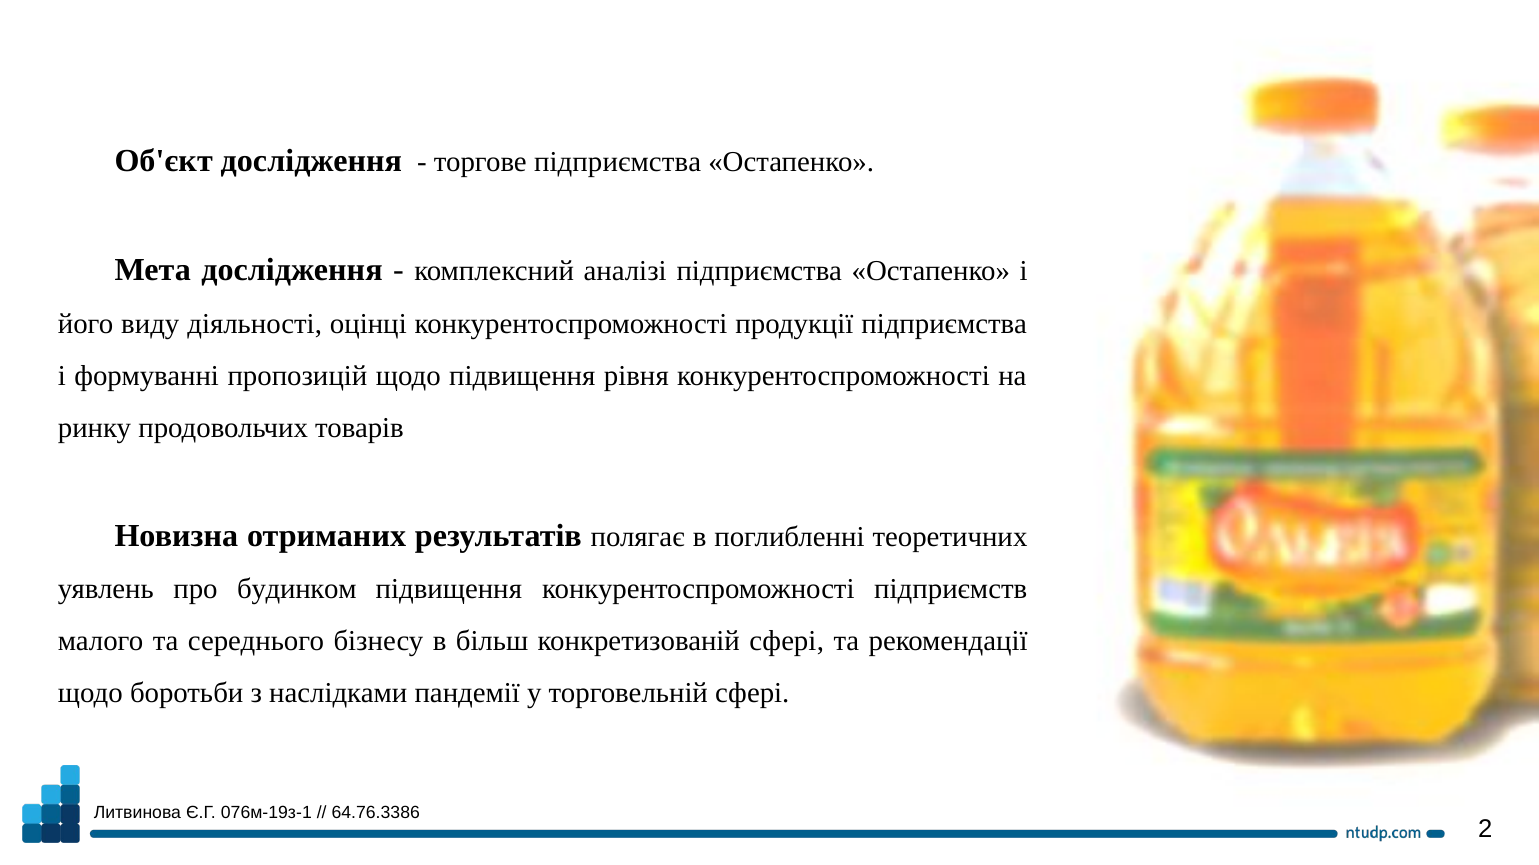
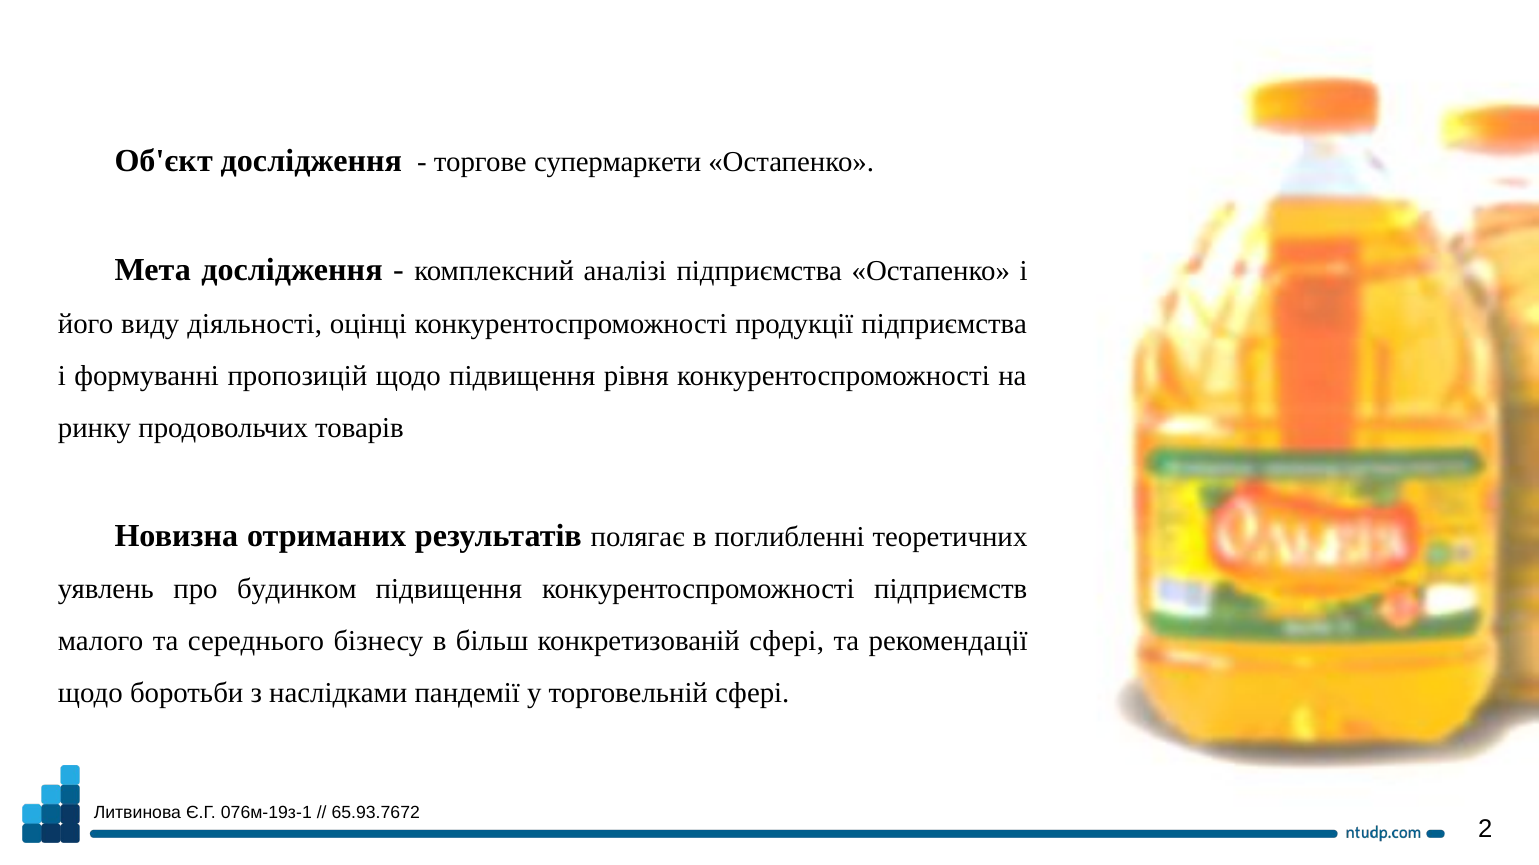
торгове підприємства: підприємства -> супермаркети
64.76.3386: 64.76.3386 -> 65.93.7672
